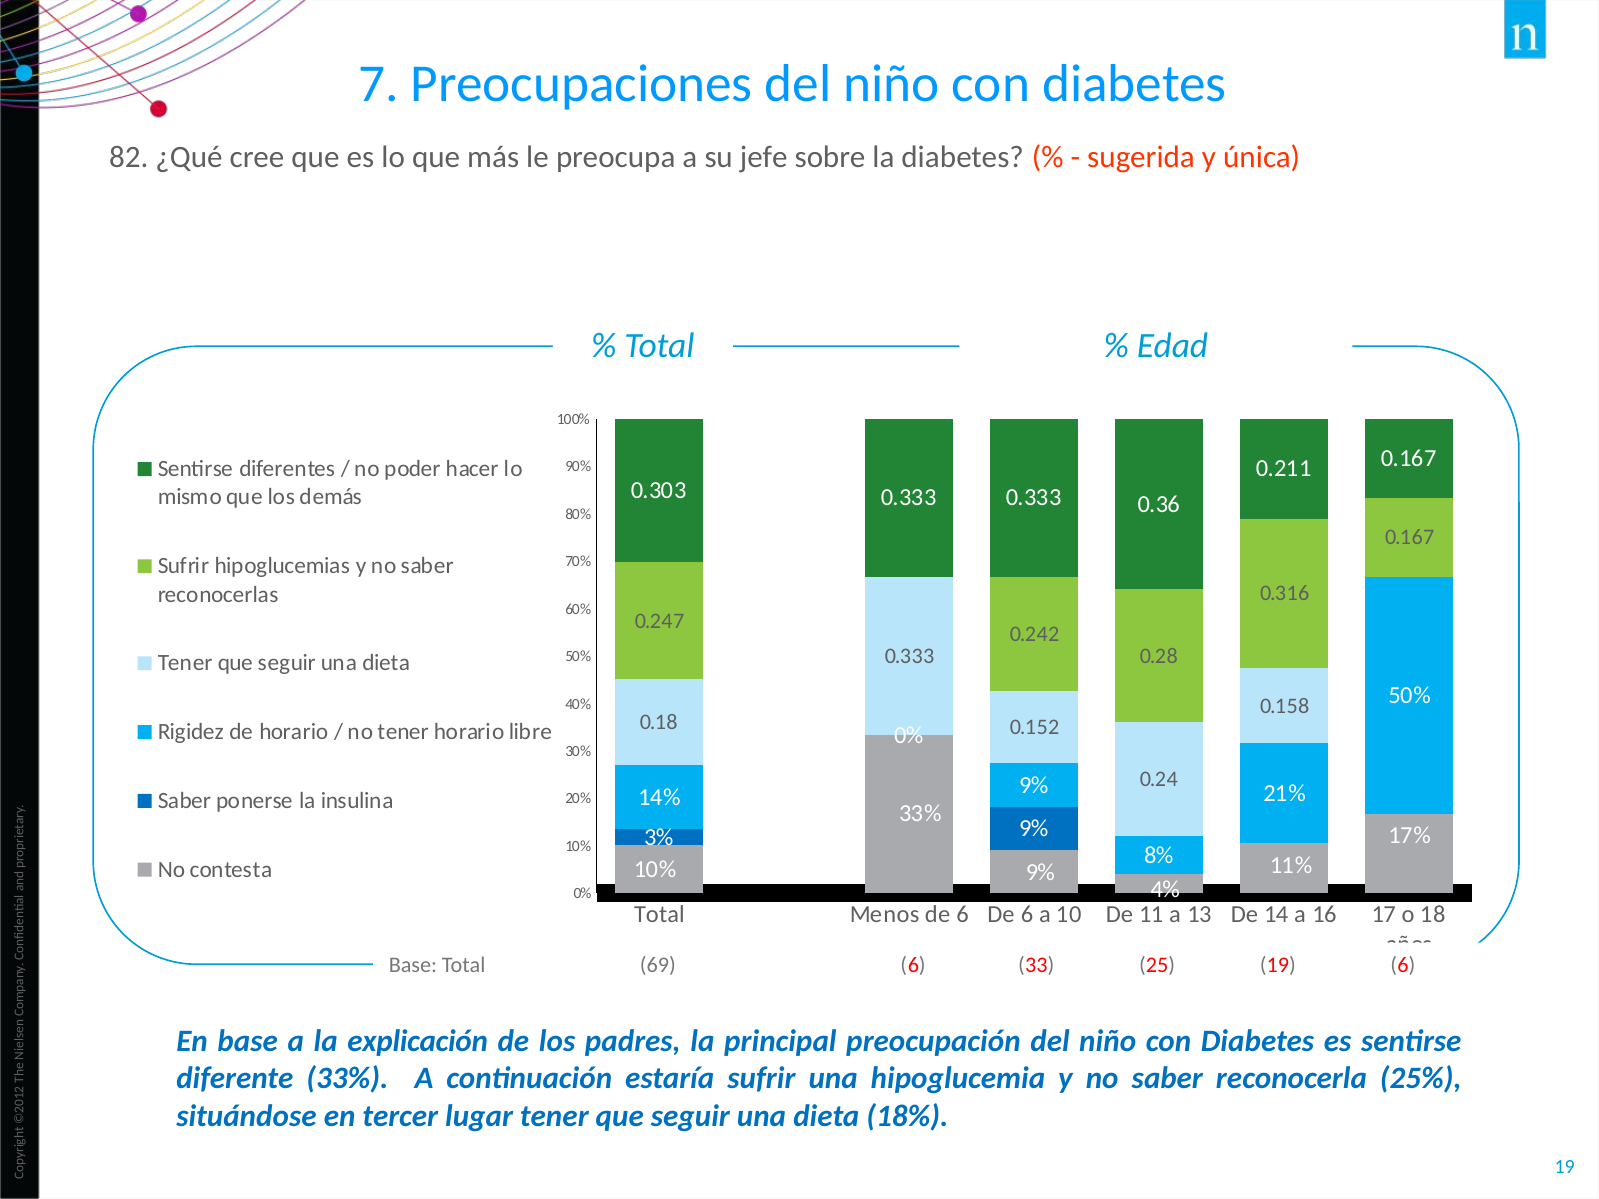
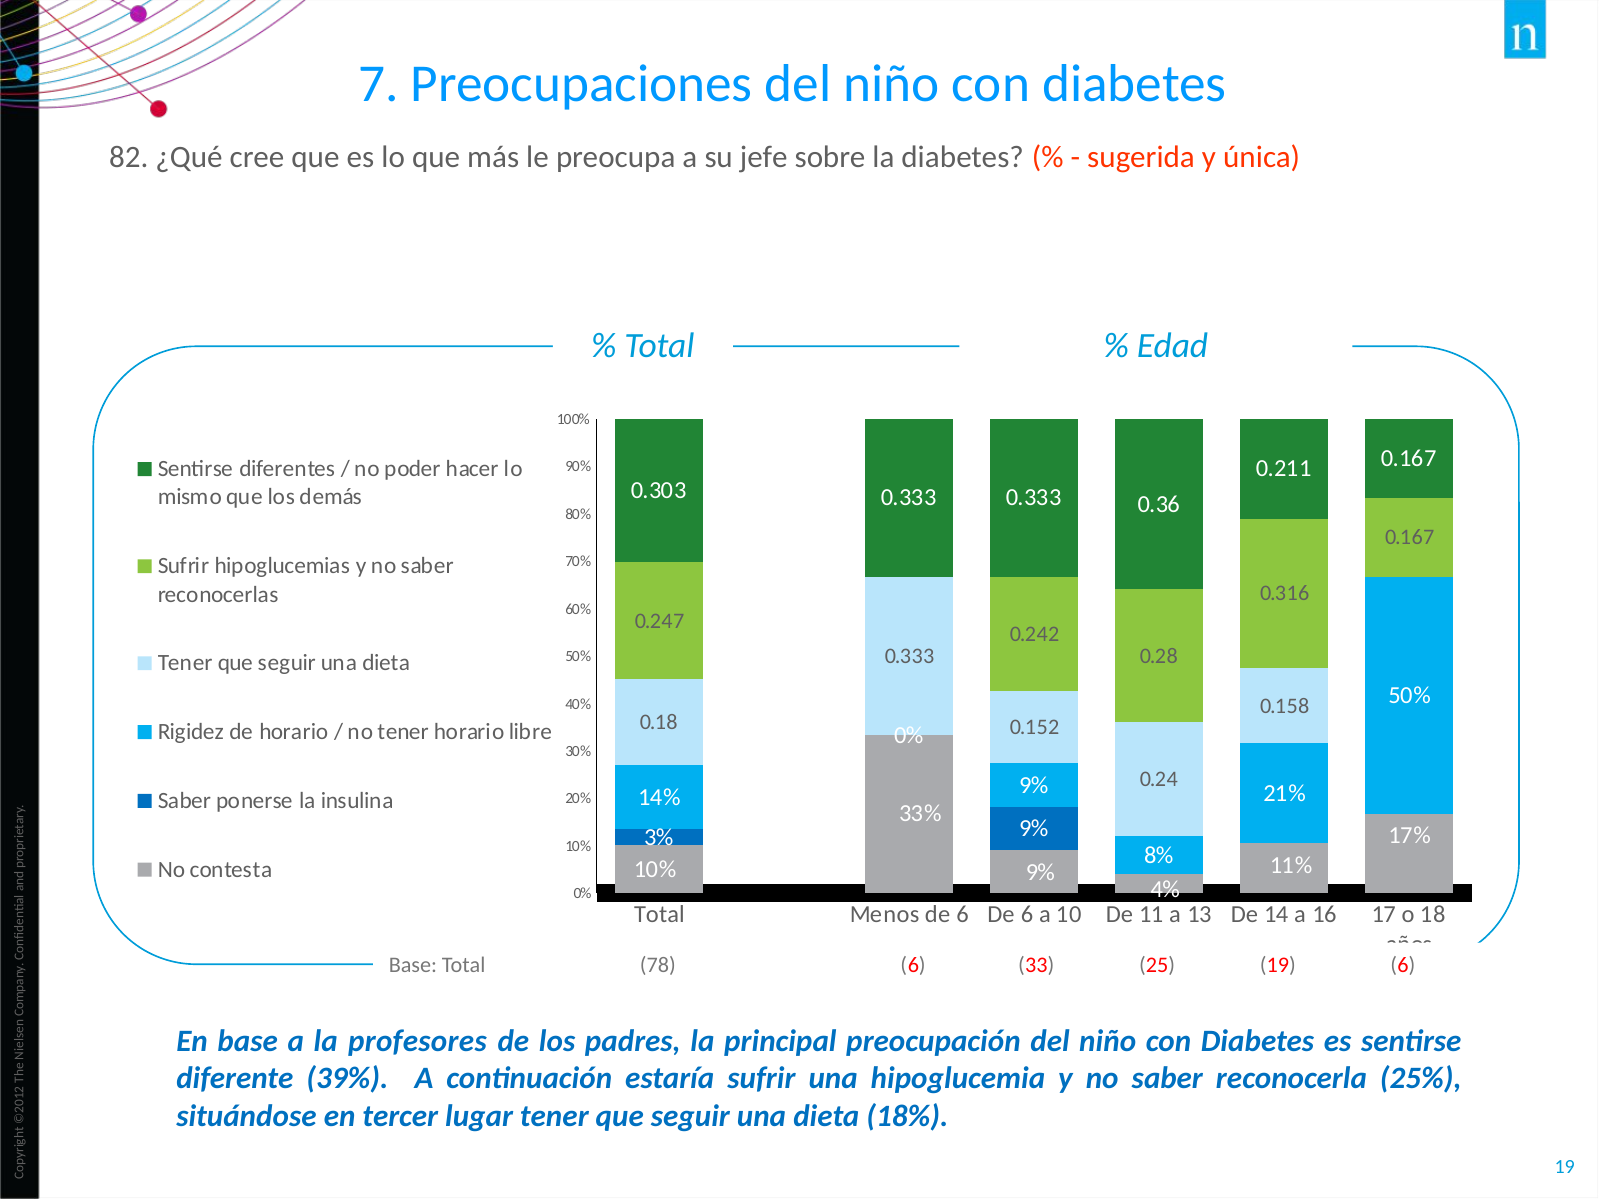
69: 69 -> 78
explicación: explicación -> profesores
diferente 33%: 33% -> 39%
